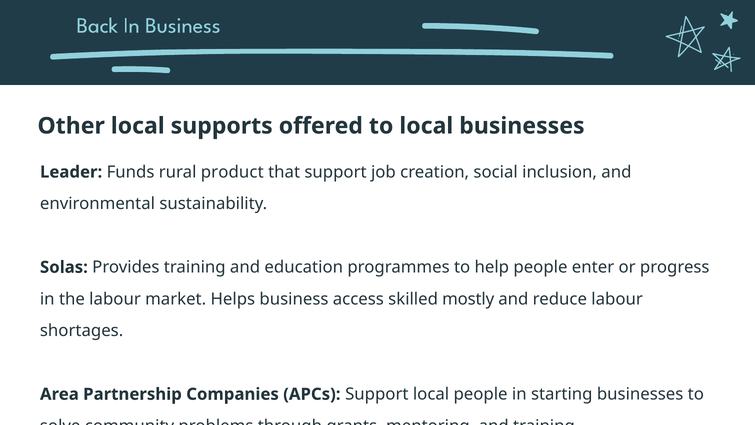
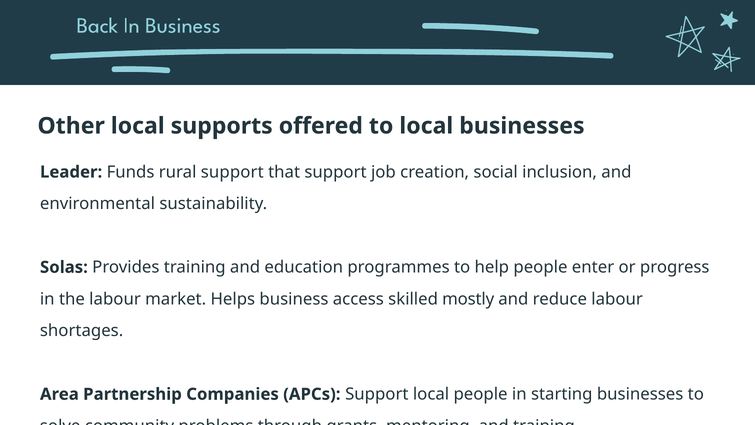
rural product: product -> support
